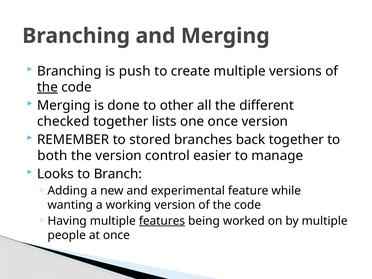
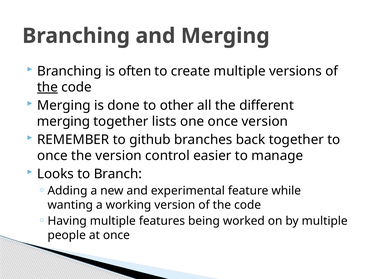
push: push -> often
checked at (63, 121): checked -> merging
stored: stored -> github
both at (52, 156): both -> once
features underline: present -> none
